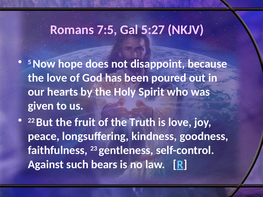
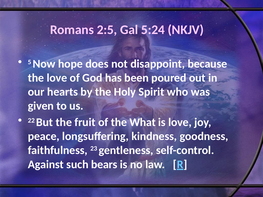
7:5: 7:5 -> 2:5
5:27: 5:27 -> 5:24
Truth: Truth -> What
